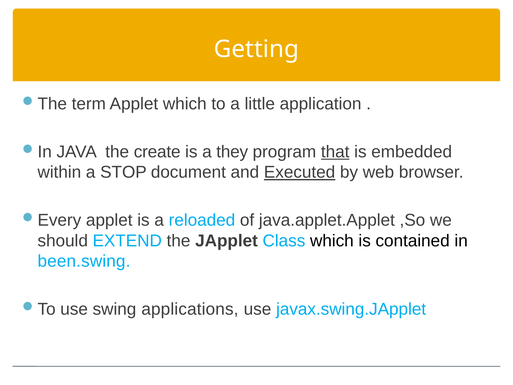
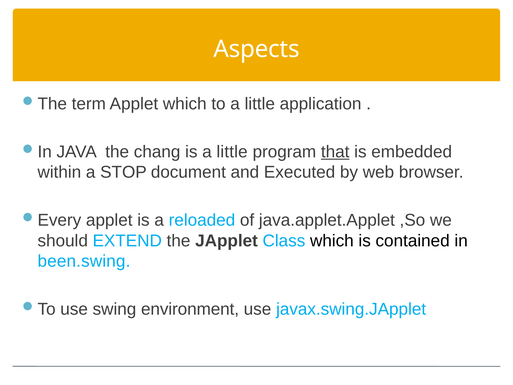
Getting: Getting -> Aspects
create: create -> chang
is a they: they -> little
Executed underline: present -> none
applications: applications -> environment
